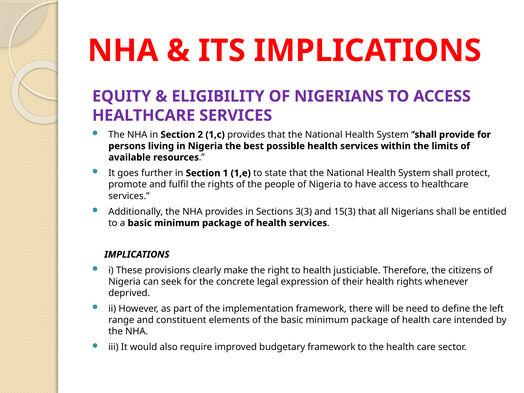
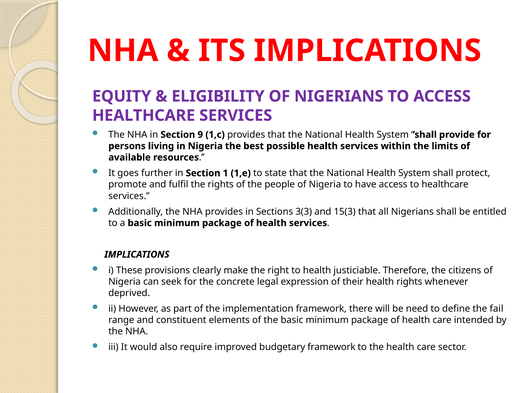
2: 2 -> 9
left: left -> fail
